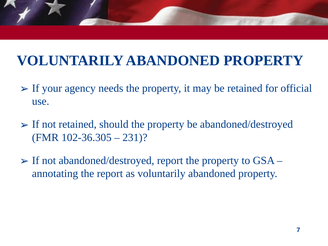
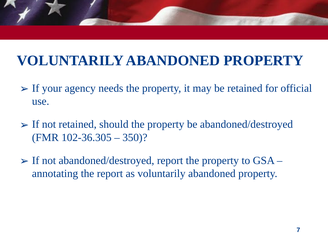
231: 231 -> 350
